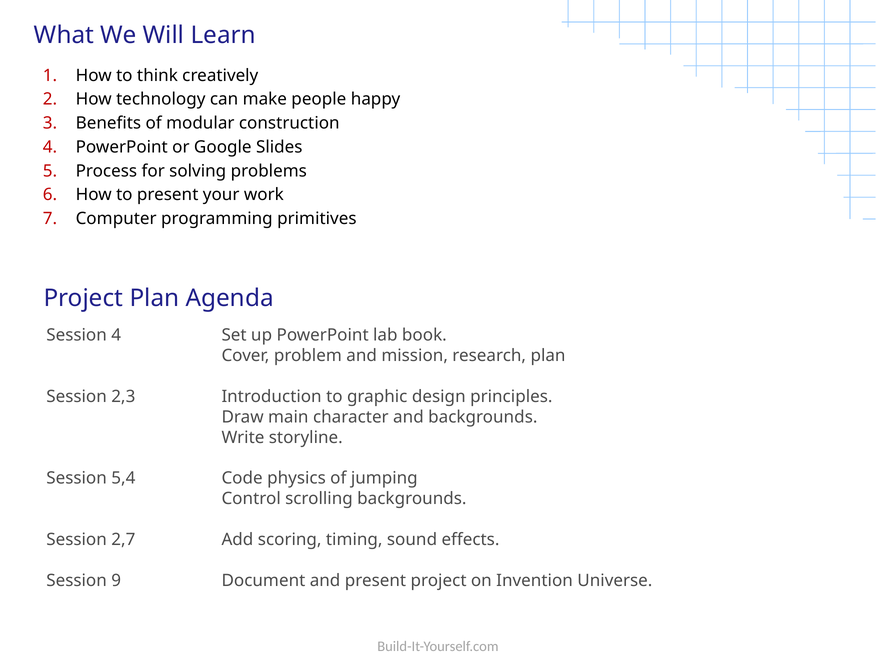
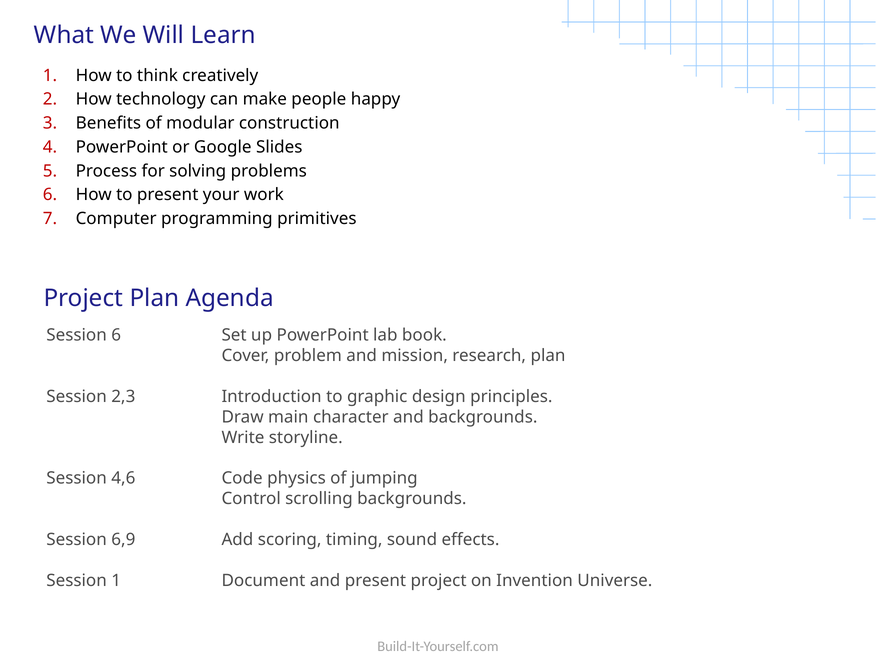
Session 4: 4 -> 6
5,4: 5,4 -> 4,6
2,7: 2,7 -> 6,9
Session 9: 9 -> 1
